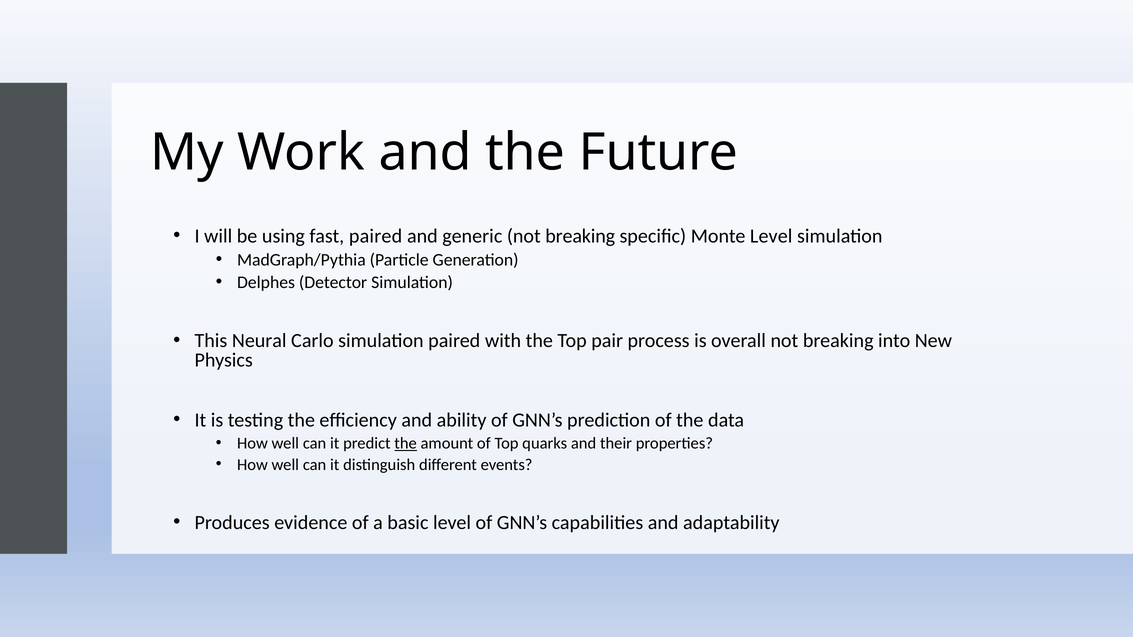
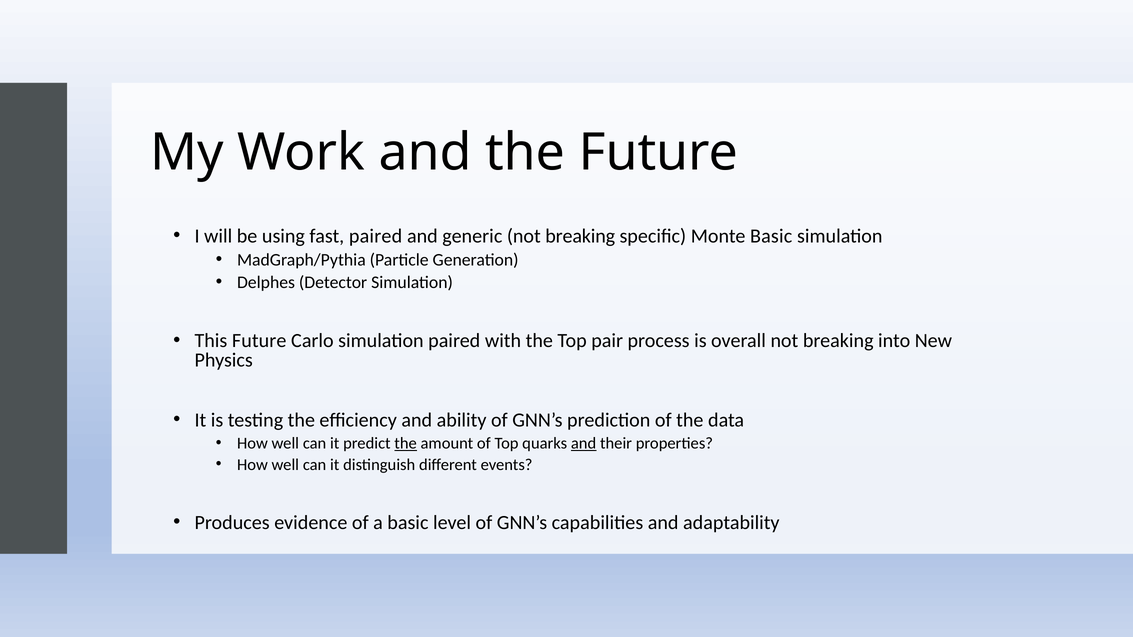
Monte Level: Level -> Basic
This Neural: Neural -> Future
and at (584, 443) underline: none -> present
